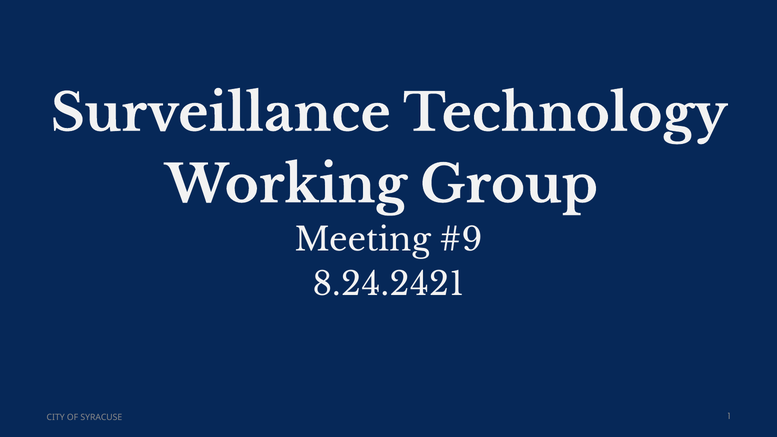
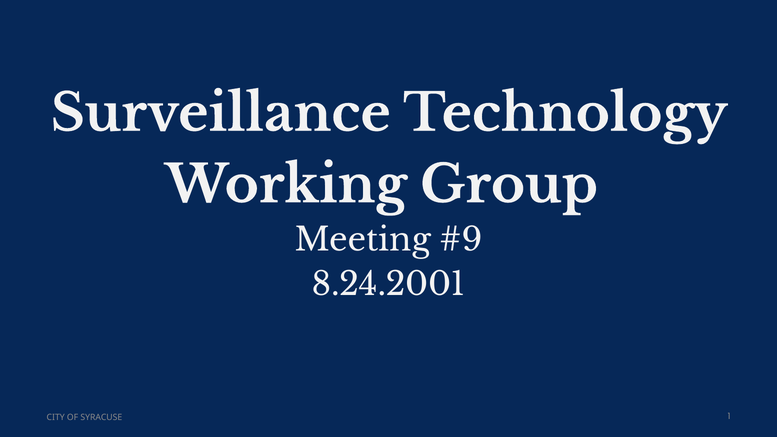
8.24.2421: 8.24.2421 -> 8.24.2001
